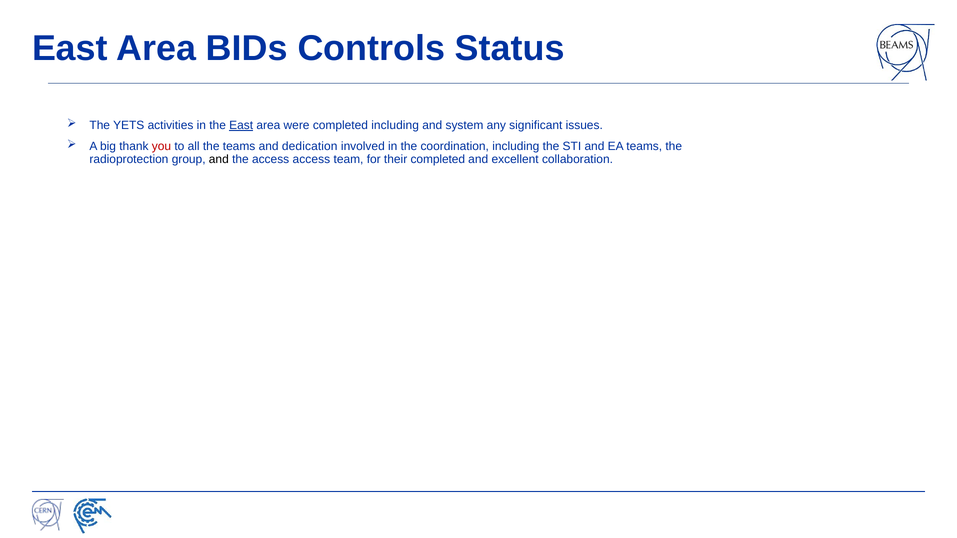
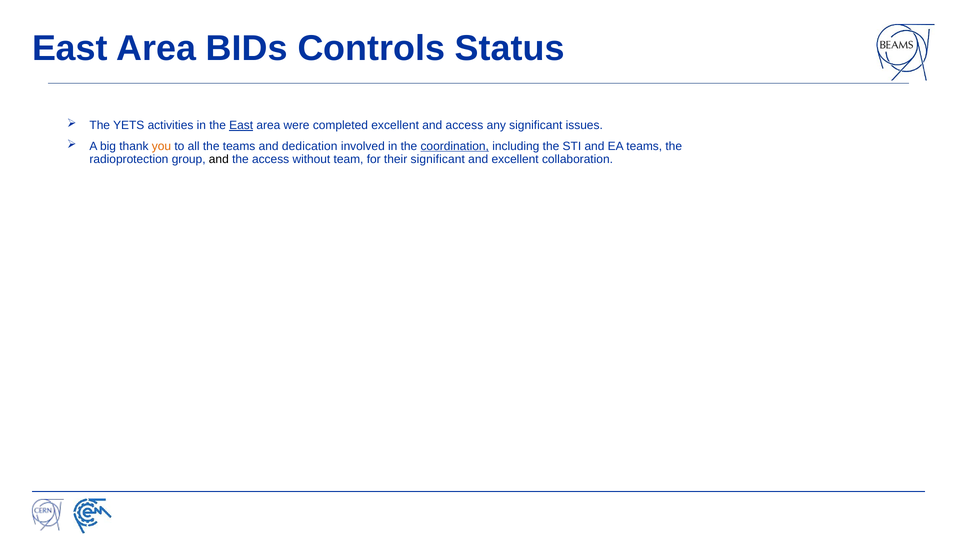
completed including: including -> excellent
and system: system -> access
you colour: red -> orange
coordination underline: none -> present
access access: access -> without
their completed: completed -> significant
